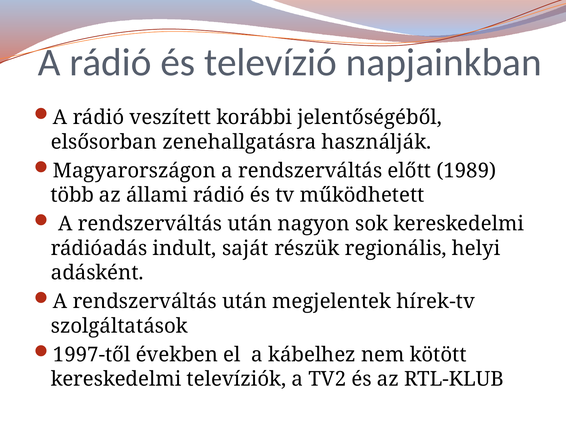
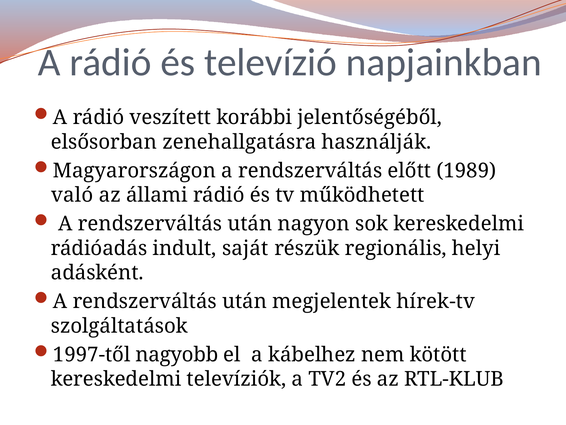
több: több -> való
években: években -> nagyobb
